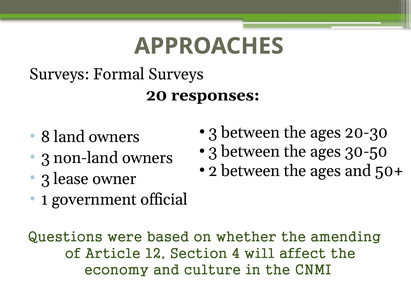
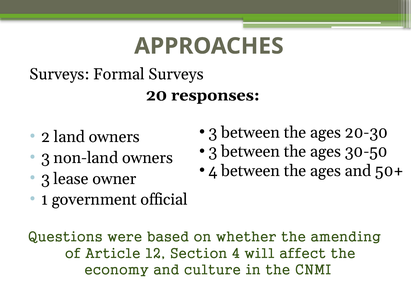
8: 8 -> 2
2 at (213, 171): 2 -> 4
